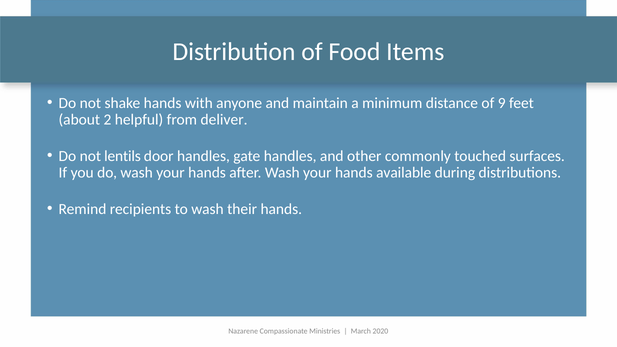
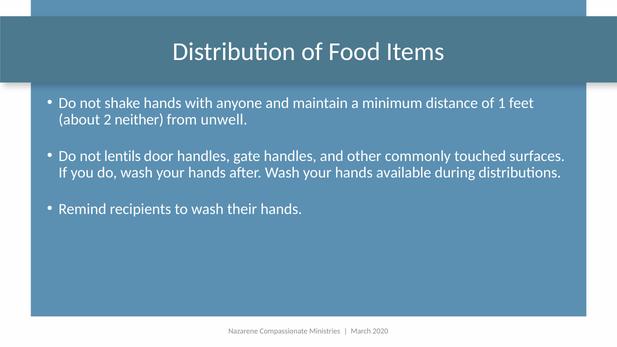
9: 9 -> 1
helpful: helpful -> neither
deliver: deliver -> unwell
